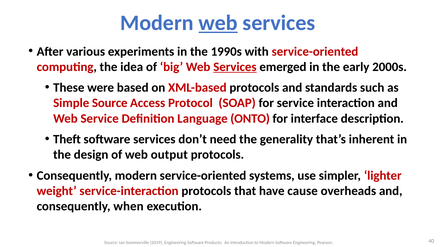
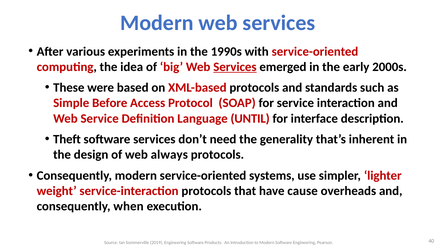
web at (218, 23) underline: present -> none
Simple Source: Source -> Before
ONTO: ONTO -> UNTIL
output: output -> always
